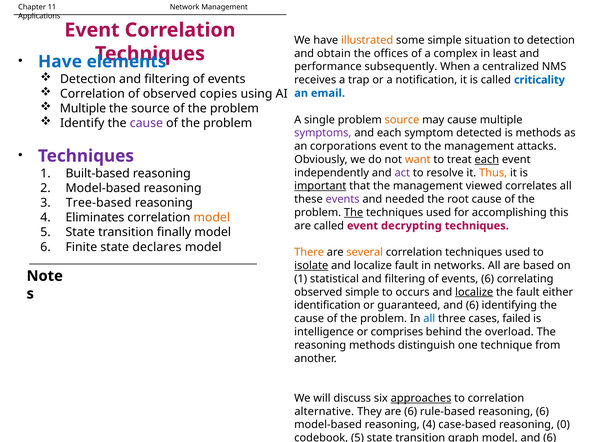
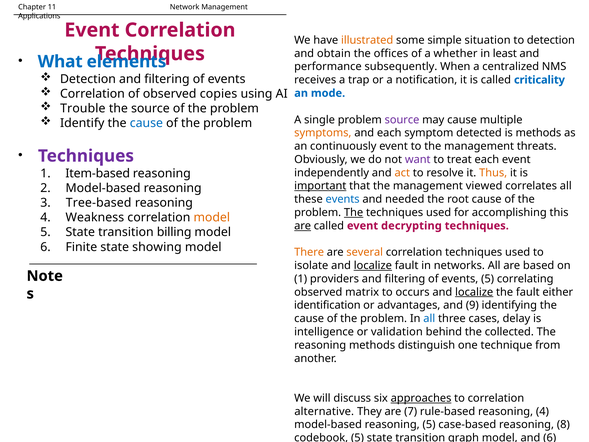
complex: complex -> whether
Have at (60, 62): Have -> What
email: email -> mode
Multiple at (83, 108): Multiple -> Trouble
source at (402, 120) colour: orange -> purple
cause at (146, 123) colour: purple -> blue
symptoms colour: purple -> orange
corporations: corporations -> continuously
attacks: attacks -> threats
want colour: orange -> purple
each at (487, 159) underline: present -> none
act colour: purple -> orange
Built-based: Built-based -> Item-based
events at (343, 199) colour: purple -> blue
Eliminates: Eliminates -> Weakness
are at (303, 226) underline: none -> present
finally: finally -> billing
declares: declares -> showing
isolate underline: present -> none
localize at (373, 265) underline: none -> present
statistical: statistical -> providers
events 6: 6 -> 5
observed simple: simple -> matrix
guaranteed: guaranteed -> advantages
6 at (472, 305): 6 -> 9
failed: failed -> delay
comprises: comprises -> validation
overload: overload -> collected
are 6: 6 -> 7
rule-based reasoning 6: 6 -> 4
model-based reasoning 4: 4 -> 5
0: 0 -> 8
